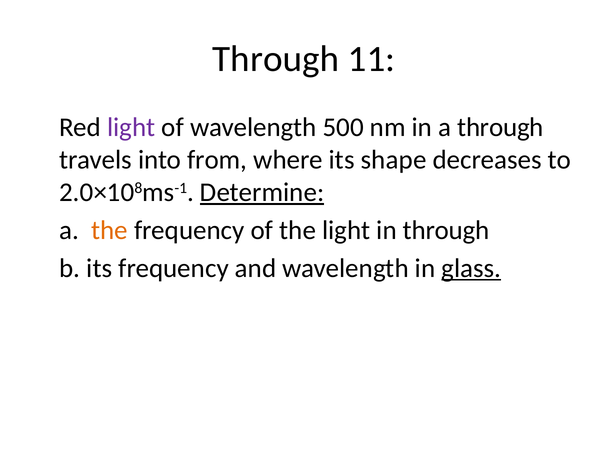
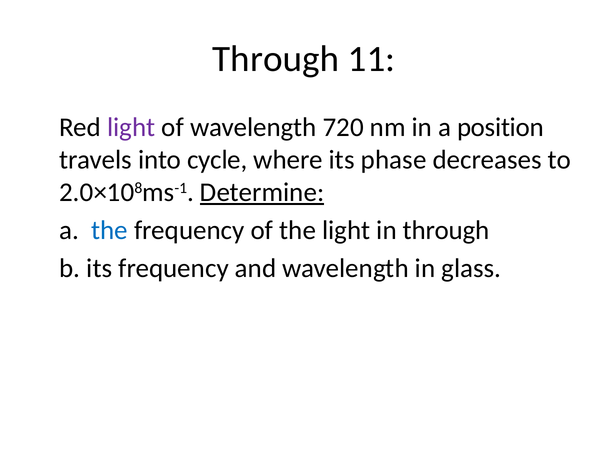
500: 500 -> 720
a through: through -> position
from: from -> cycle
shape: shape -> phase
the at (110, 230) colour: orange -> blue
glass underline: present -> none
